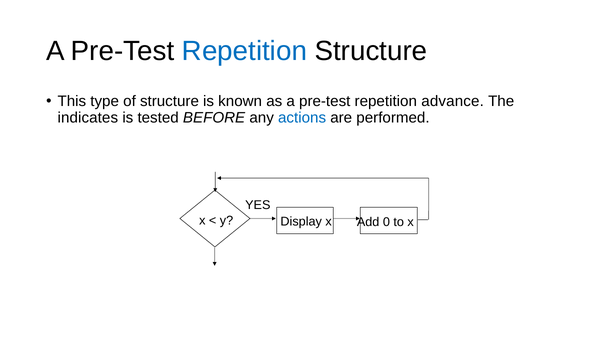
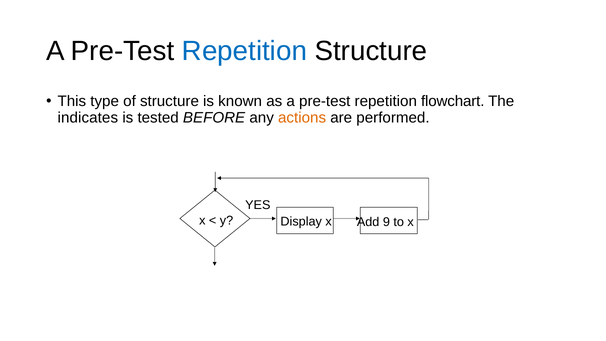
advance: advance -> flowchart
actions colour: blue -> orange
0: 0 -> 9
